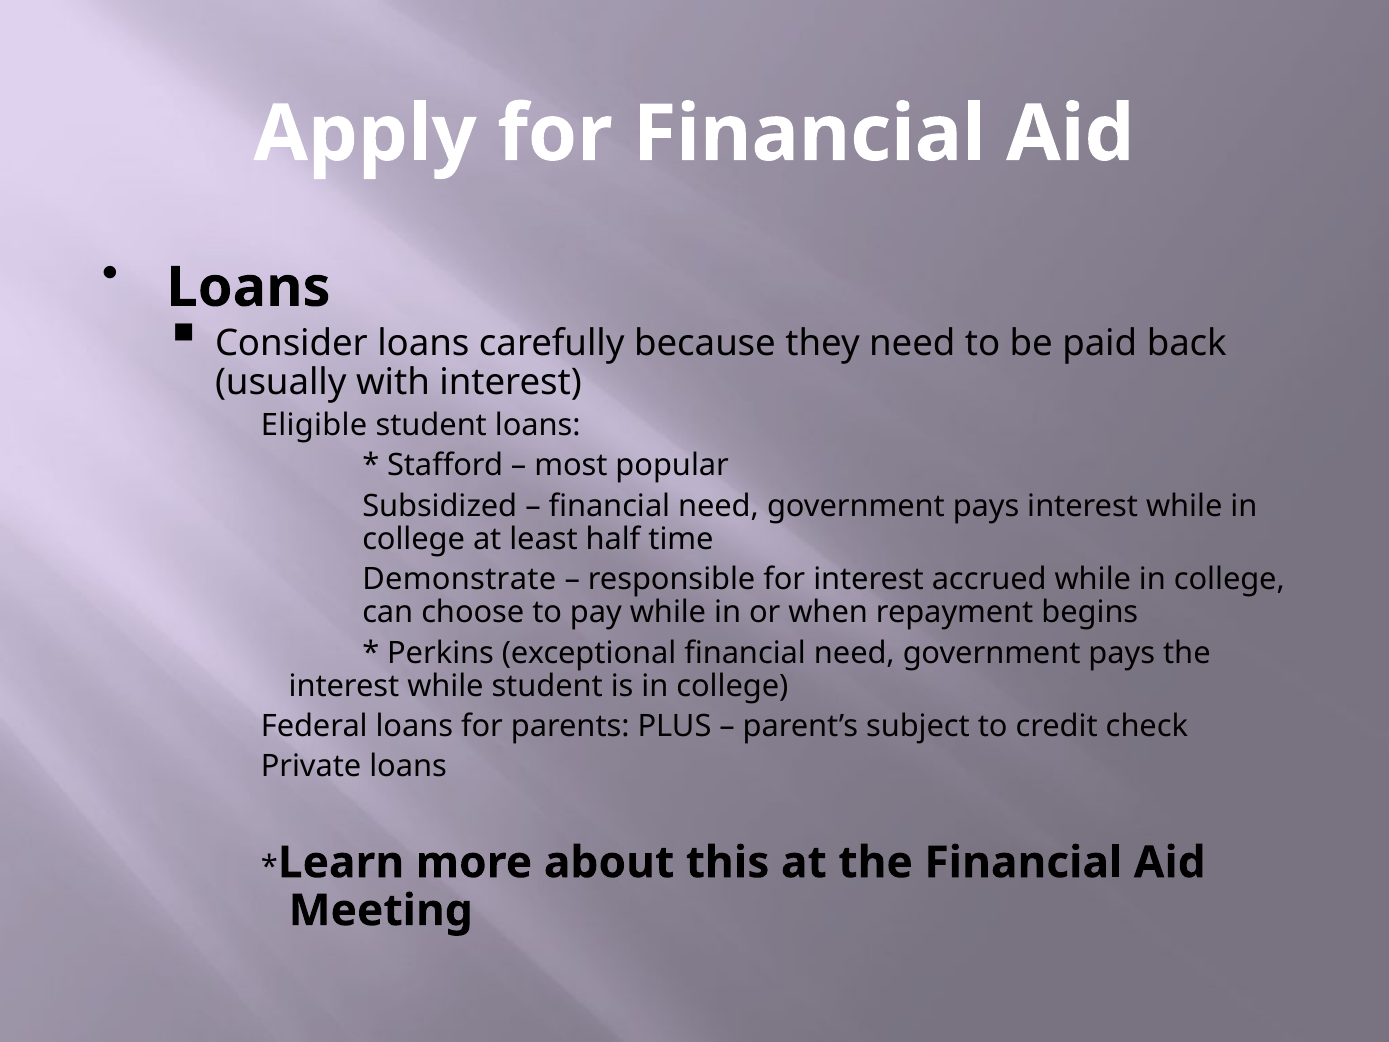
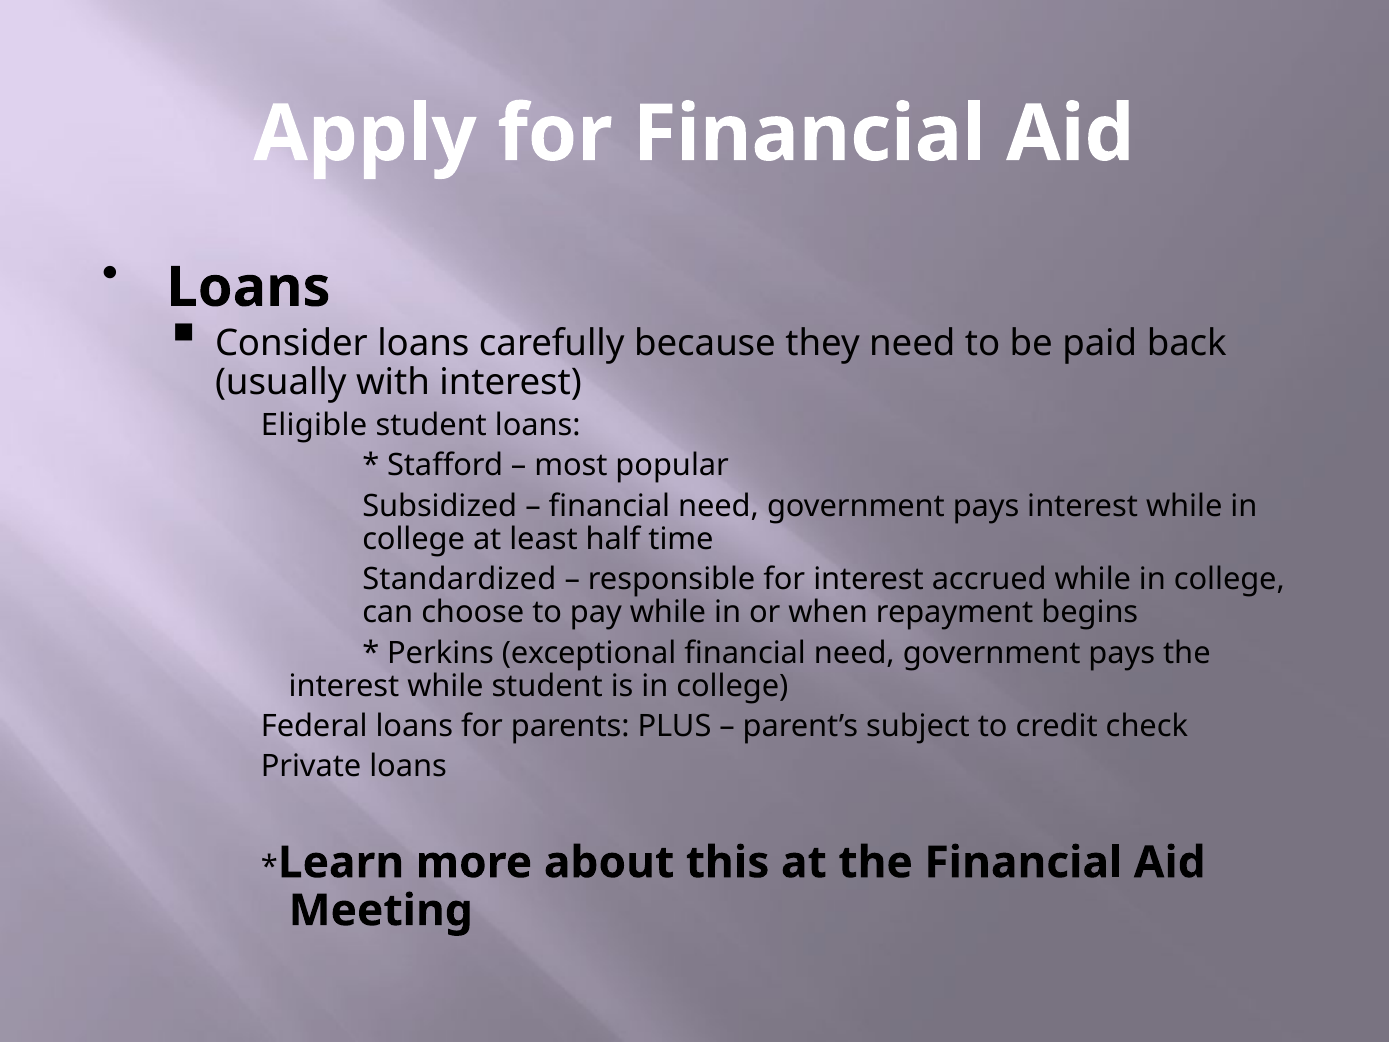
Demonstrate: Demonstrate -> Standardized
